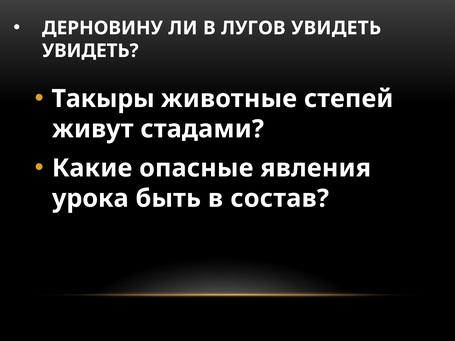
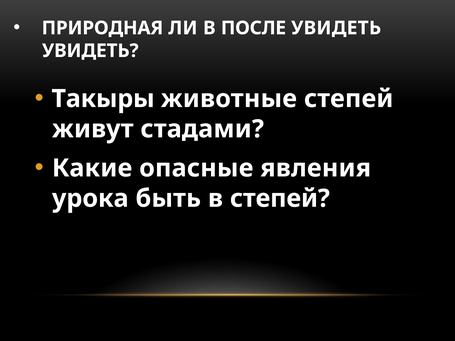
ДЕРНОВИНУ: ДЕРНОВИНУ -> ПРИРОДНАЯ
ЛУГОВ: ЛУГОВ -> ПОСЛЕ
в состав: состав -> степей
